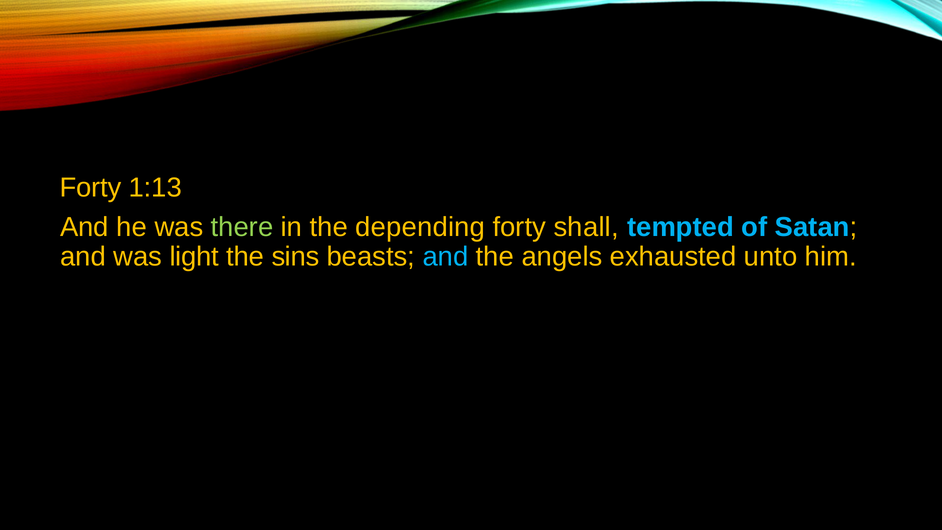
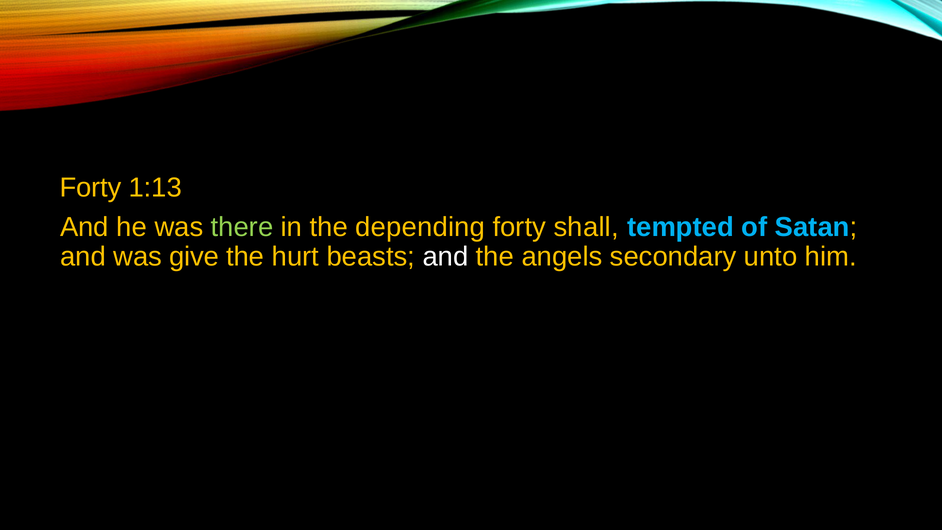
light: light -> give
sins: sins -> hurt
and at (445, 257) colour: light blue -> white
exhausted: exhausted -> secondary
